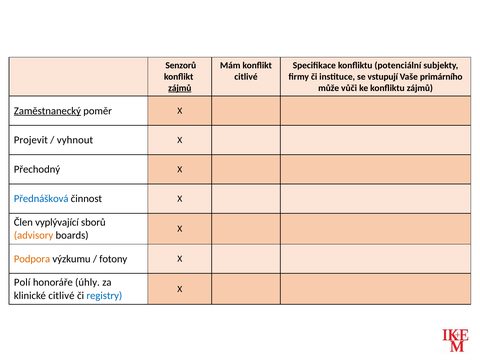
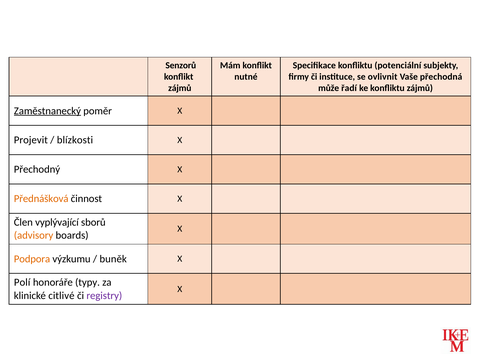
citlivé at (246, 77): citlivé -> nutné
vstupují: vstupují -> ovlivnit
primárního: primárního -> přechodná
zájmů at (180, 88) underline: present -> none
vůči: vůči -> řadí
vyhnout: vyhnout -> blízkosti
Přednášková colour: blue -> orange
fotony: fotony -> buněk
úhly: úhly -> typy
registry colour: blue -> purple
